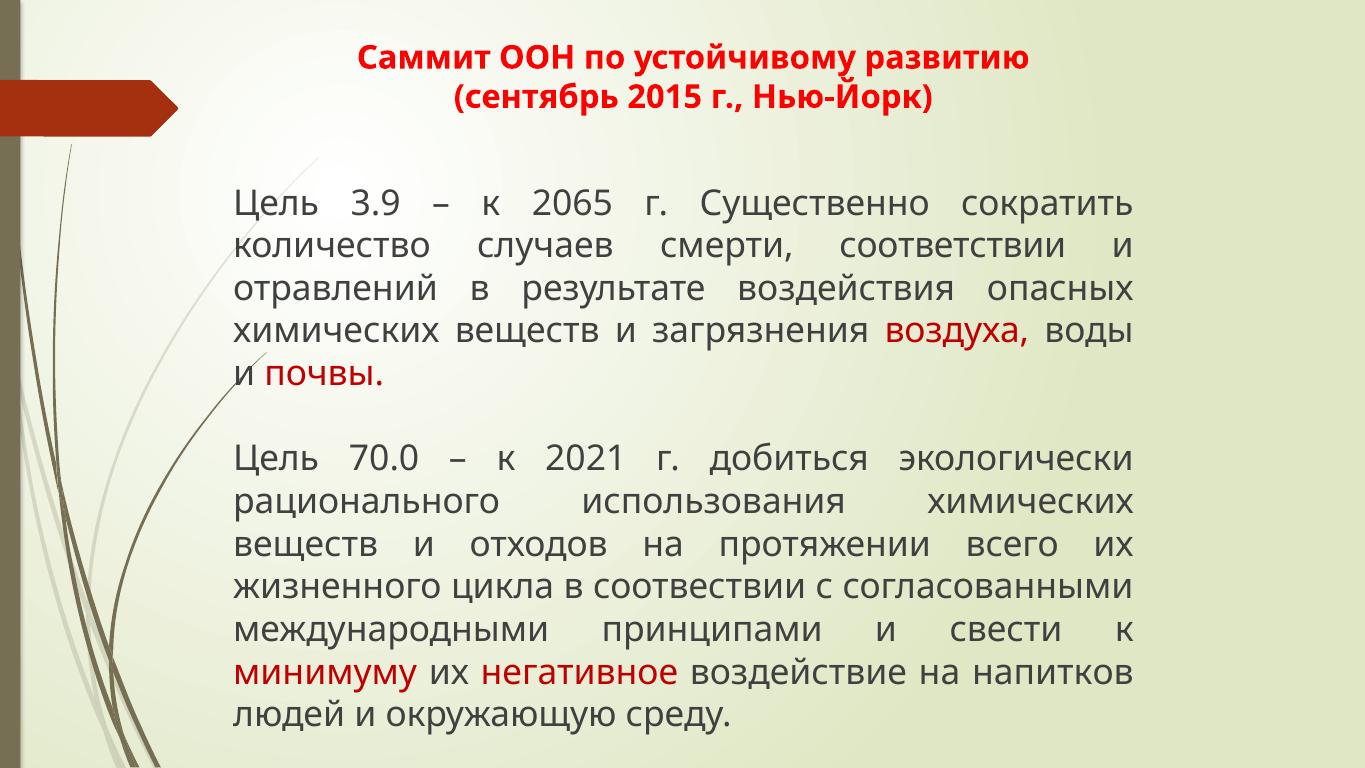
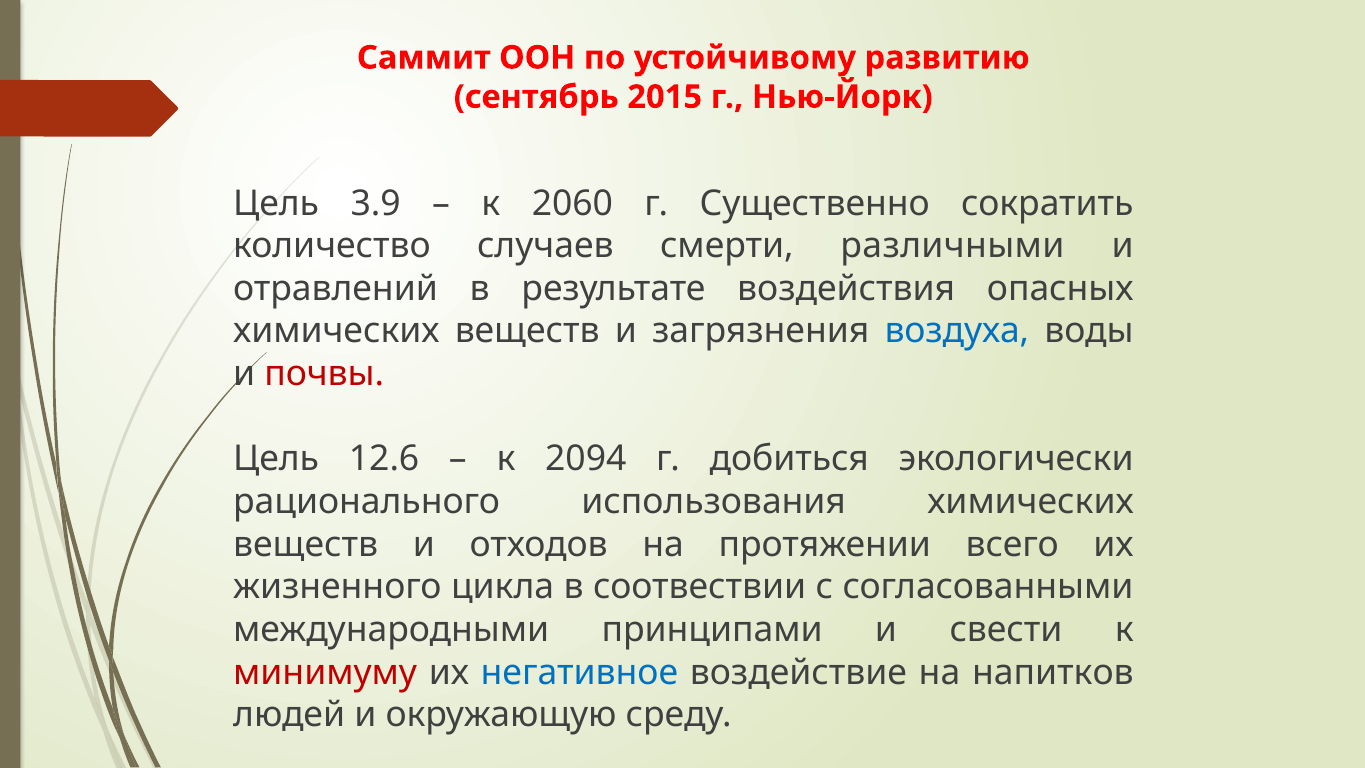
2065: 2065 -> 2060
соответствии: соответствии -> различными
воздуха colour: red -> blue
70.0: 70.0 -> 12.6
2021: 2021 -> 2094
негативное colour: red -> blue
